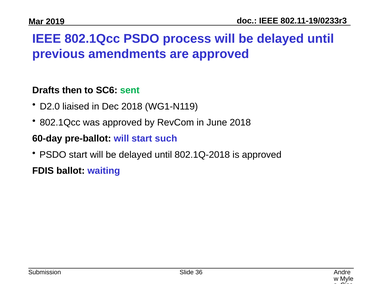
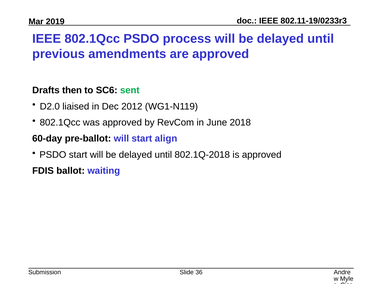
Dec 2018: 2018 -> 2012
such: such -> align
